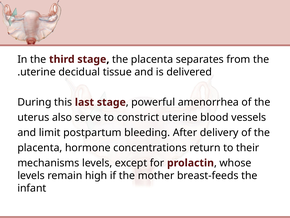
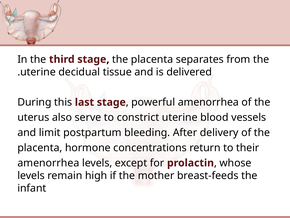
mechanisms at (48, 163): mechanisms -> amenorrhea
